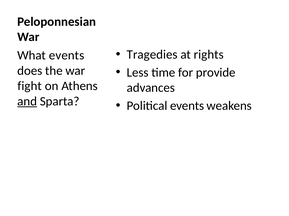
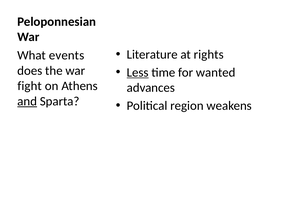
Tragedies: Tragedies -> Literature
Less underline: none -> present
provide: provide -> wanted
Political events: events -> region
